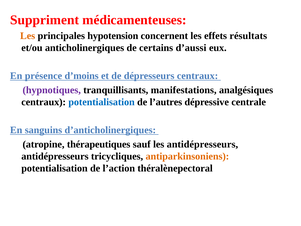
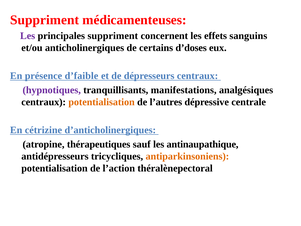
Les at (28, 36) colour: orange -> purple
principales hypotension: hypotension -> suppriment
résultats: résultats -> sanguins
d’aussi: d’aussi -> d’doses
d’moins: d’moins -> d’faible
potentialisation at (102, 102) colour: blue -> orange
sanguins: sanguins -> cétrizine
les antidépresseurs: antidépresseurs -> antinaupathique
